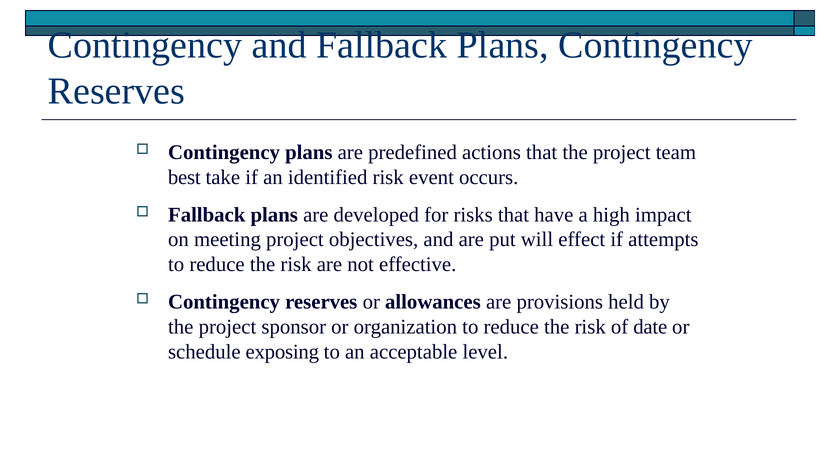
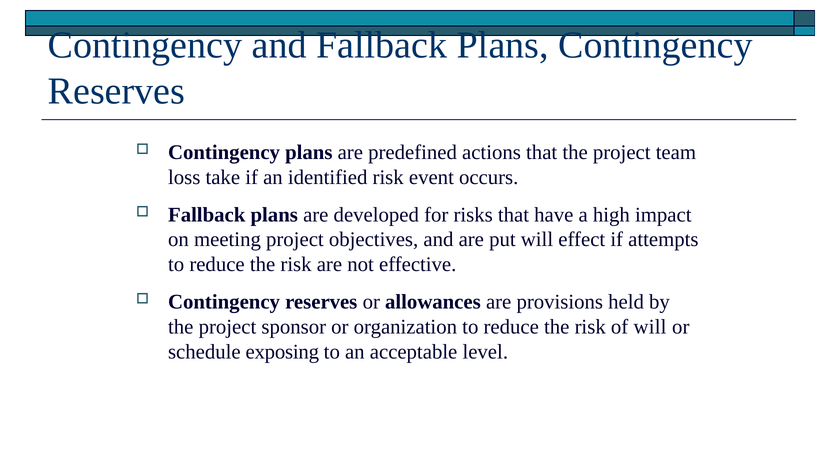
best: best -> loss
of date: date -> will
